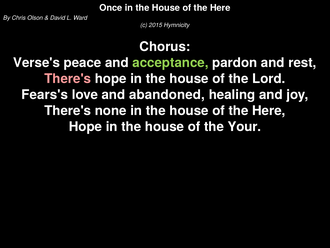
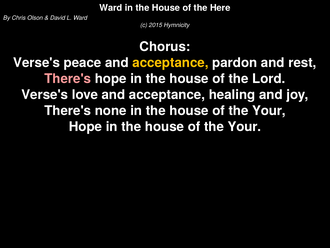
Once at (111, 8): Once -> Ward
acceptance at (170, 63) colour: light green -> yellow
Fears's at (45, 94): Fears's -> Verse's
love and abandoned: abandoned -> acceptance
Here at (269, 110): Here -> Your
